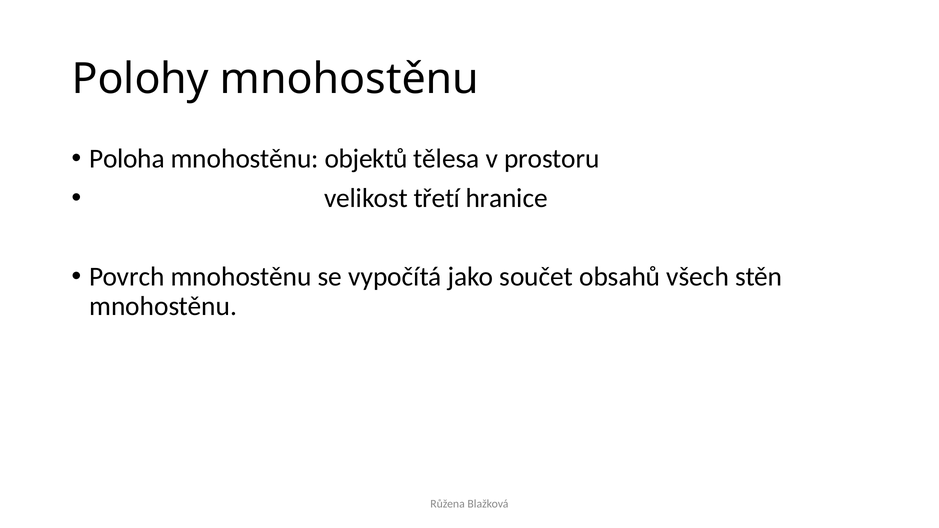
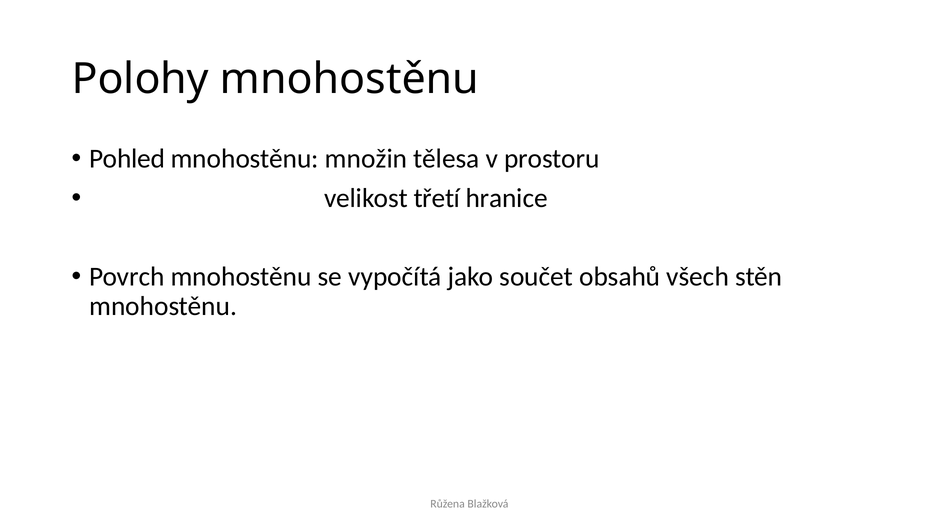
Poloha: Poloha -> Pohled
objektů: objektů -> množin
